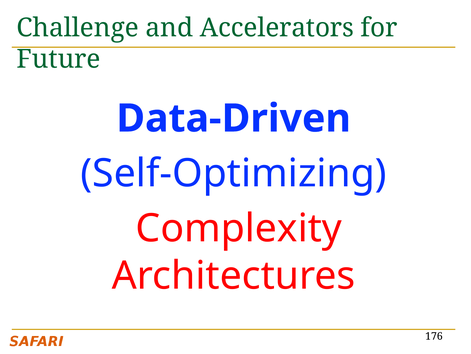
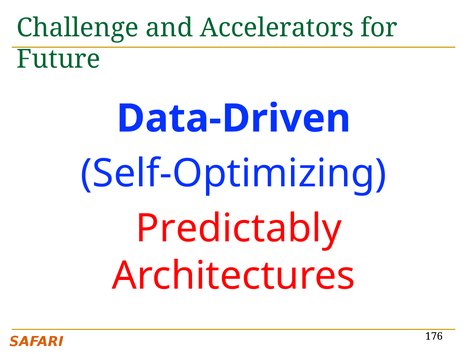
Complexity: Complexity -> Predictably
